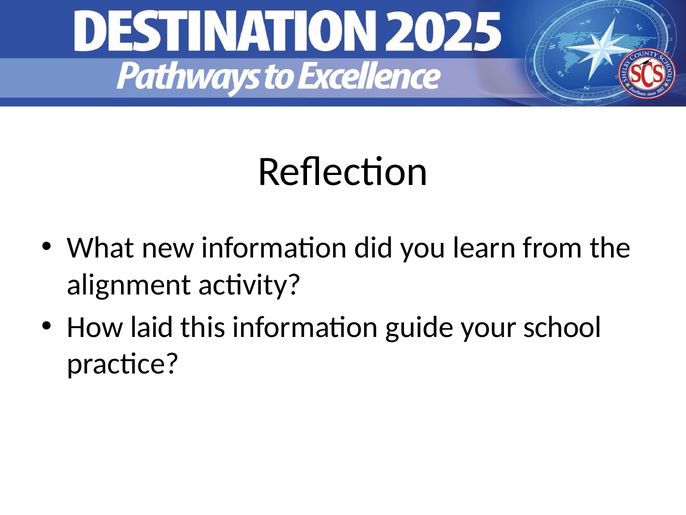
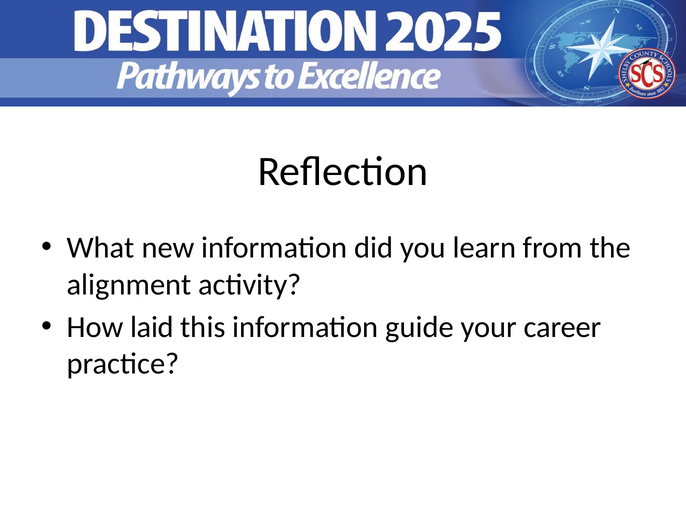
school: school -> career
